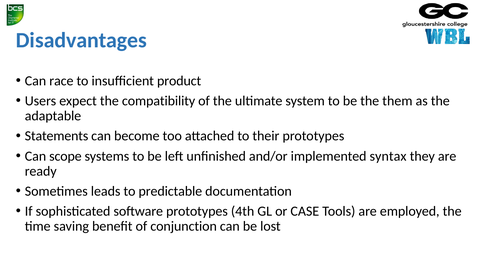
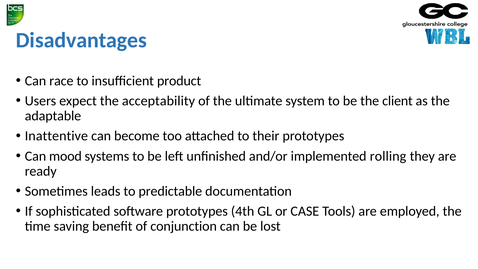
compatibility: compatibility -> acceptability
them: them -> client
Statements: Statements -> Inattentive
scope: scope -> mood
syntax: syntax -> rolling
